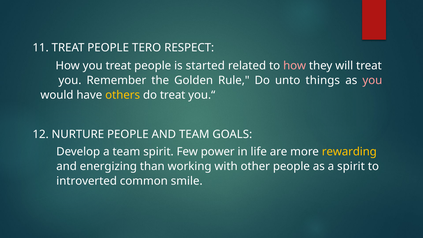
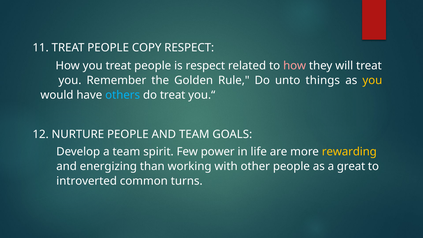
TERO: TERO -> COPY
is started: started -> respect
you at (372, 80) colour: pink -> yellow
others colour: yellow -> light blue
a spirit: spirit -> great
smile: smile -> turns
